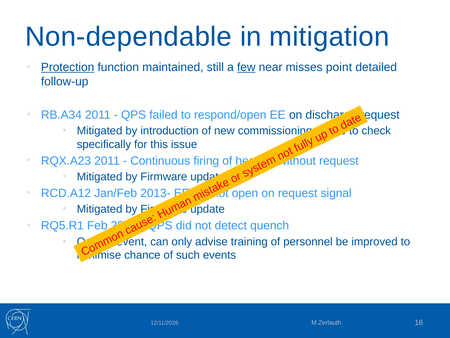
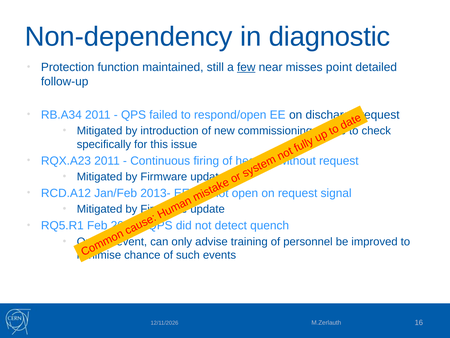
Non-dependable: Non-dependable -> Non-dependency
mitigation: mitigation -> diagnostic
Protection underline: present -> none
